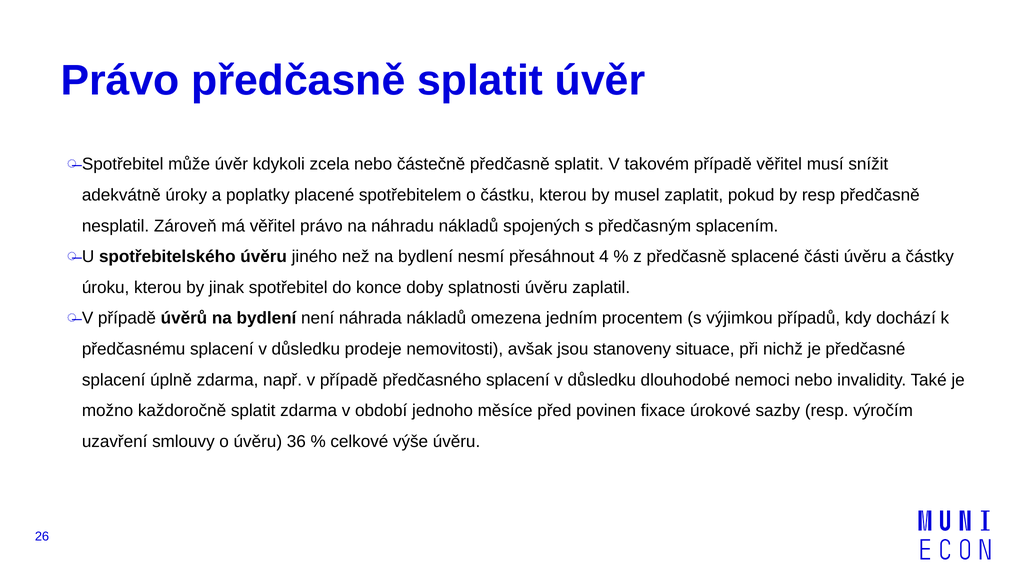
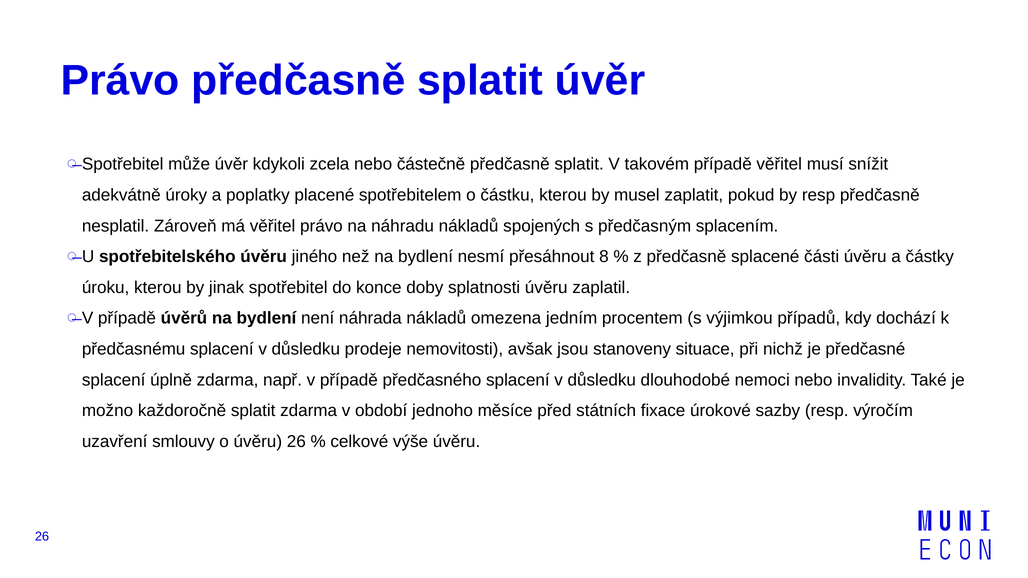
4: 4 -> 8
povinen: povinen -> státních
úvěru 36: 36 -> 26
